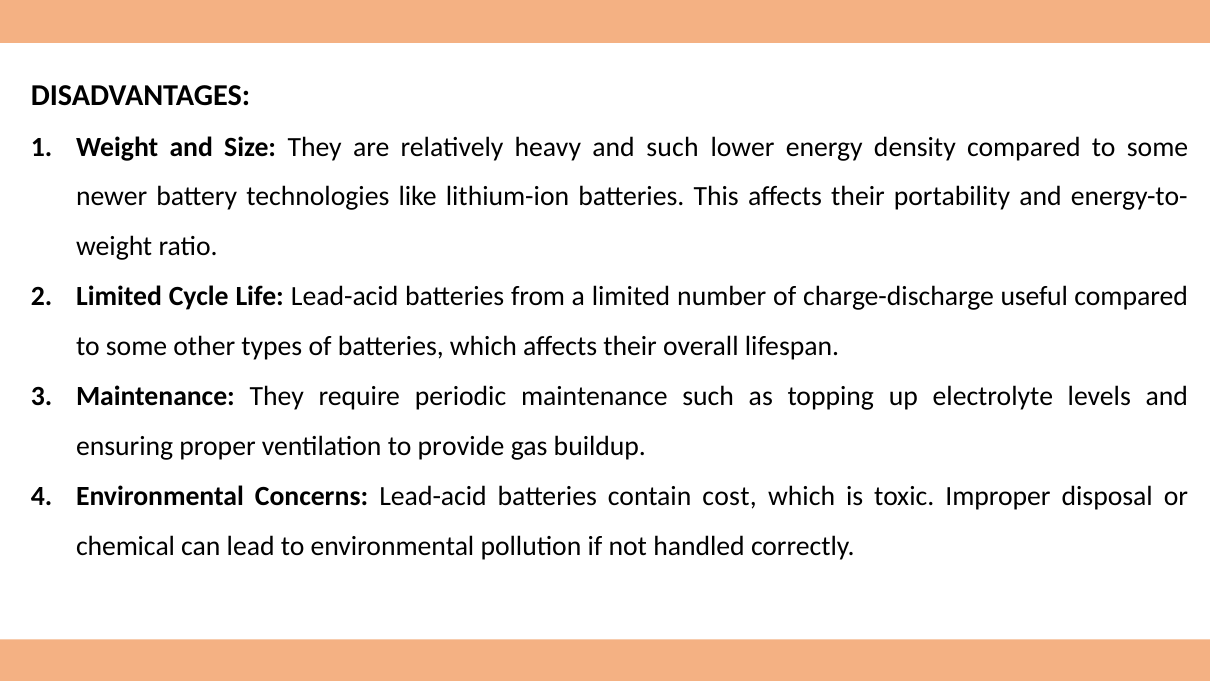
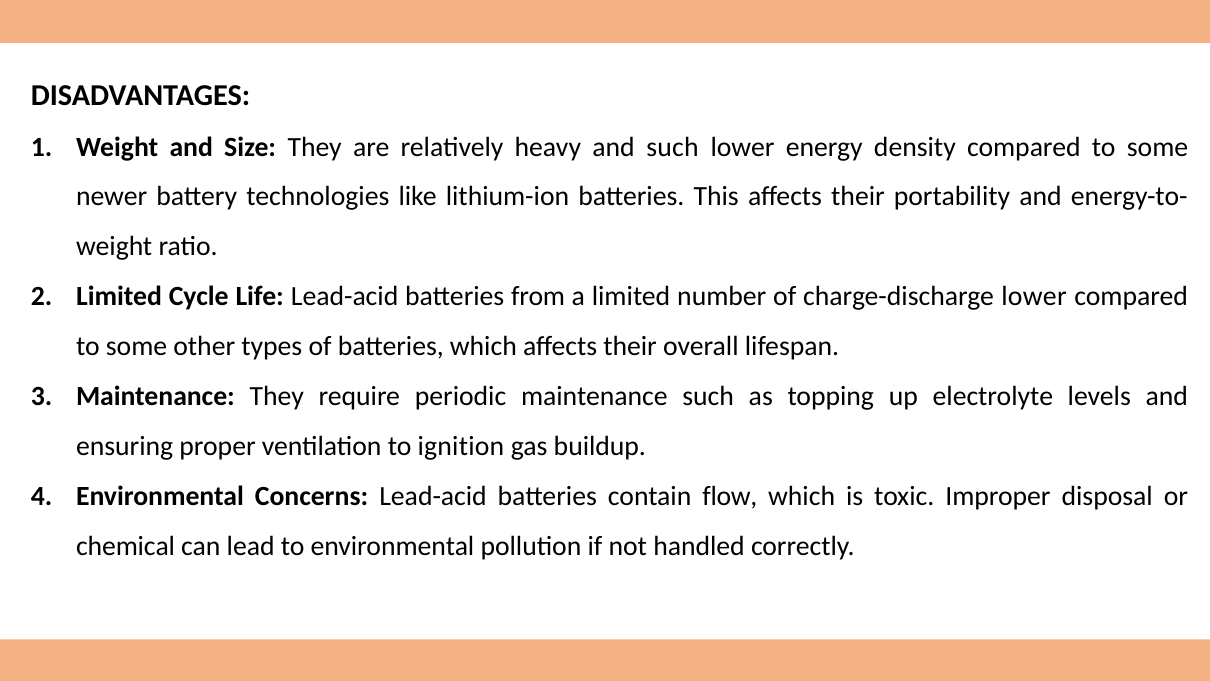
charge-discharge useful: useful -> lower
provide: provide -> ignition
cost: cost -> flow
